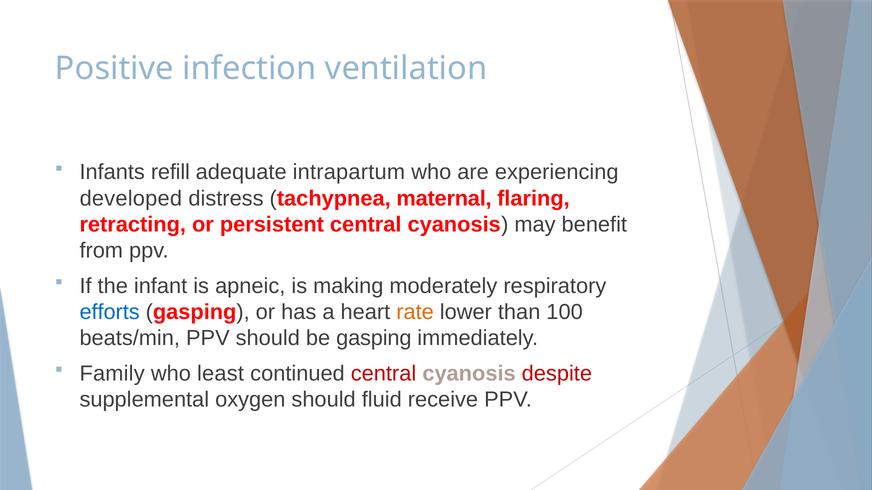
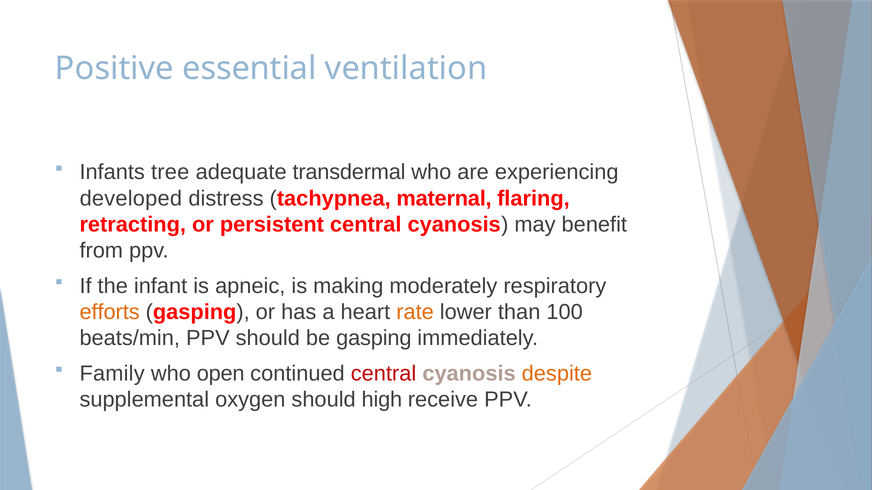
infection: infection -> essential
refill: refill -> tree
intrapartum: intrapartum -> transdermal
efforts colour: blue -> orange
least: least -> open
despite colour: red -> orange
fluid: fluid -> high
